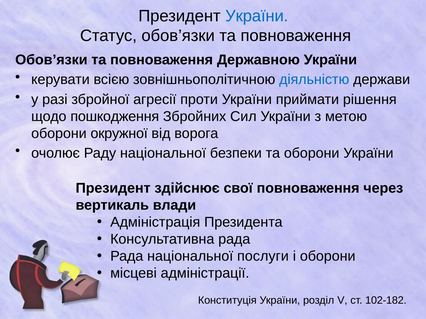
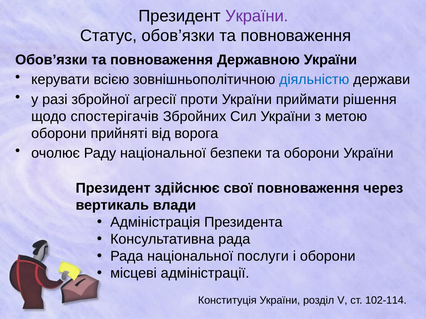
України at (257, 16) colour: blue -> purple
пошкодження: пошкодження -> спостерігачів
окружної: окружної -> прийняті
102-182: 102-182 -> 102-114
